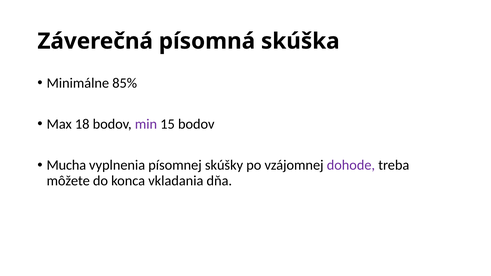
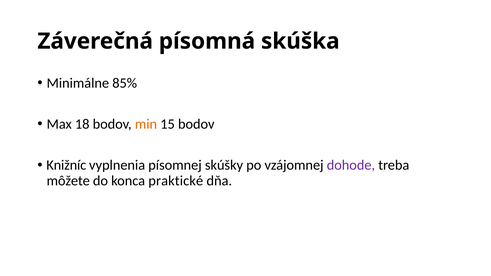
min colour: purple -> orange
Mucha: Mucha -> Knižníc
vkladania: vkladania -> praktické
